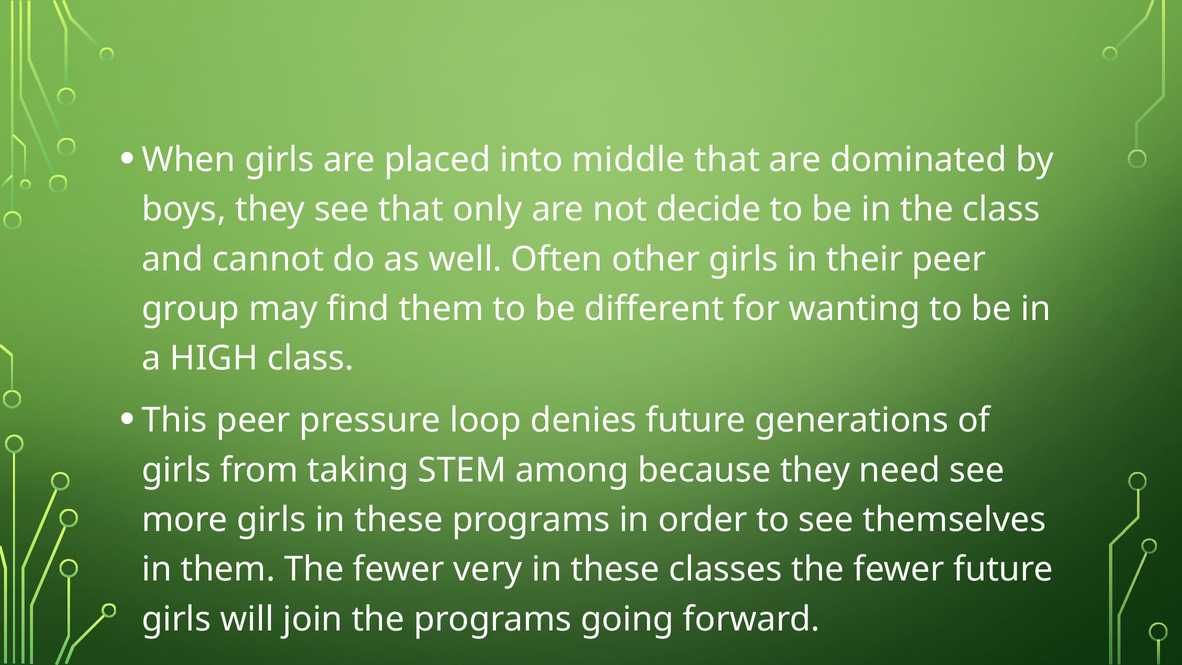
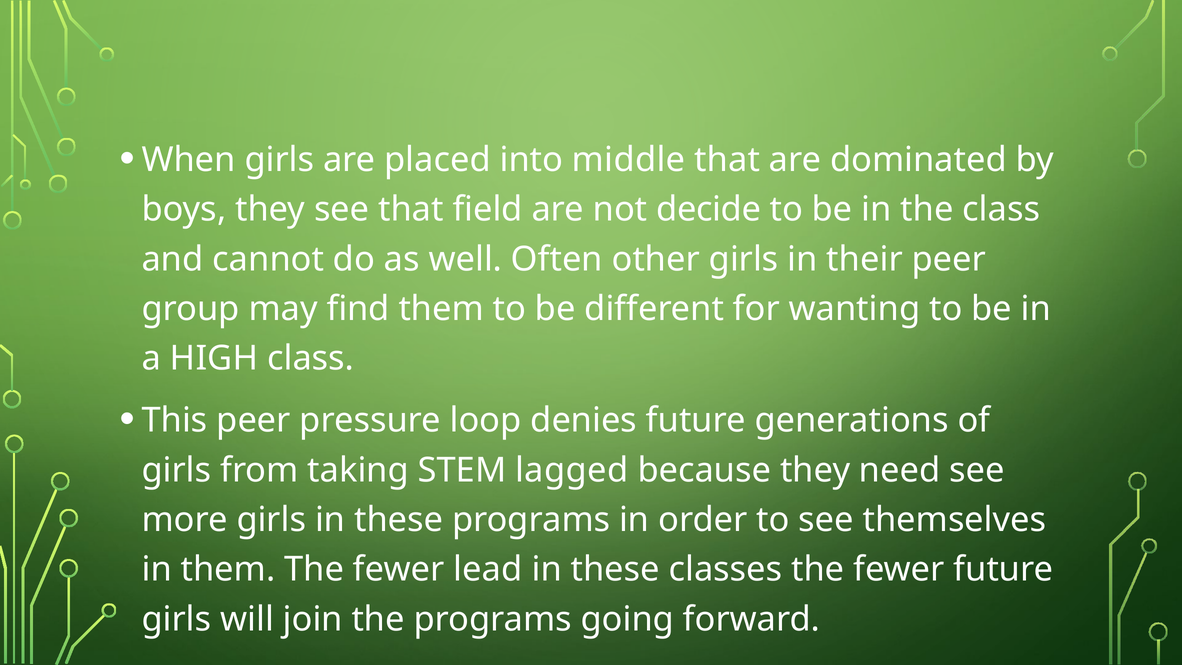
only: only -> field
among: among -> lagged
very: very -> lead
